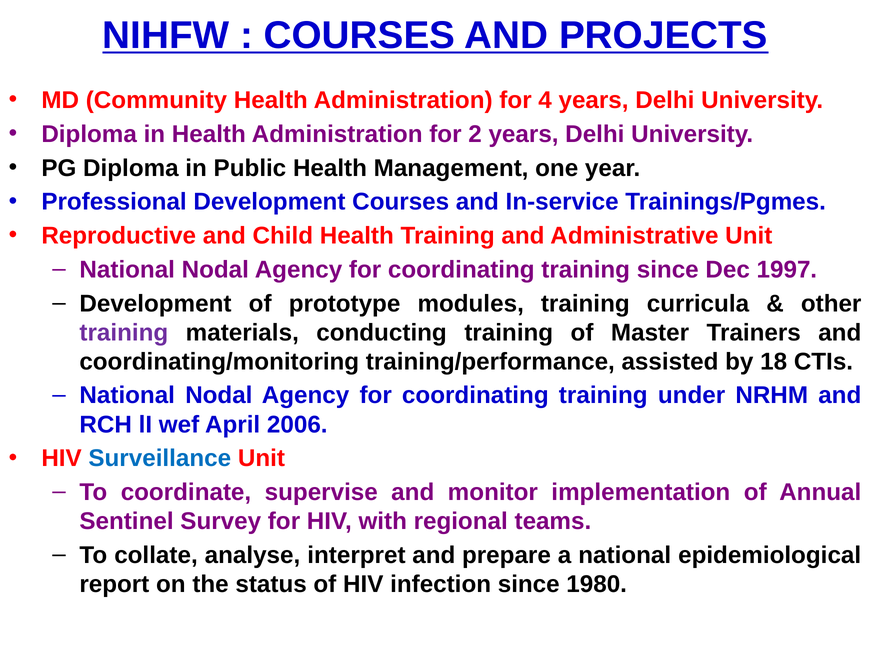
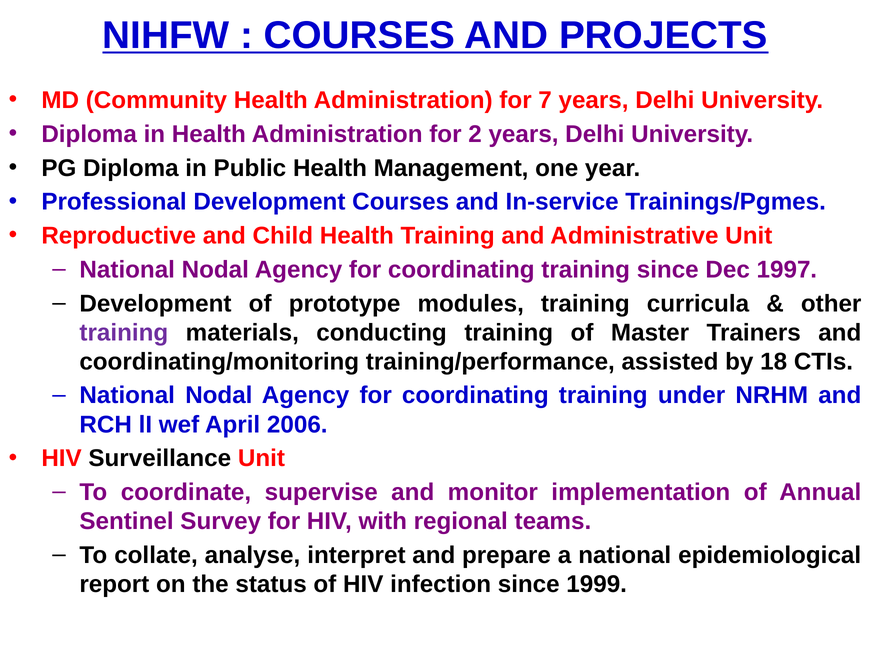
4: 4 -> 7
Surveillance colour: blue -> black
1980: 1980 -> 1999
